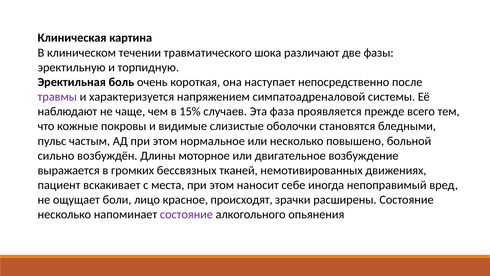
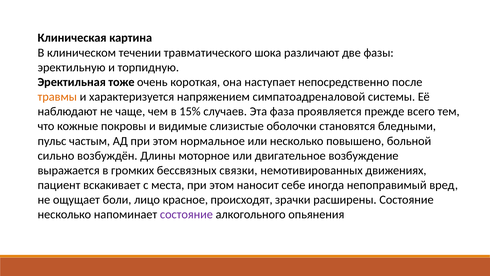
боль: боль -> тоже
травмы colour: purple -> orange
тканей: тканей -> связки
